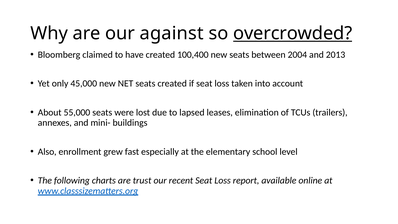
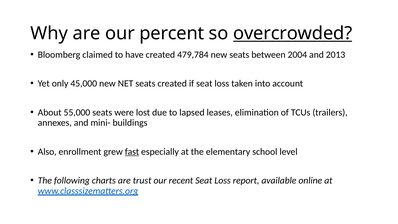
against: against -> percent
100,400: 100,400 -> 479,784
fast underline: none -> present
